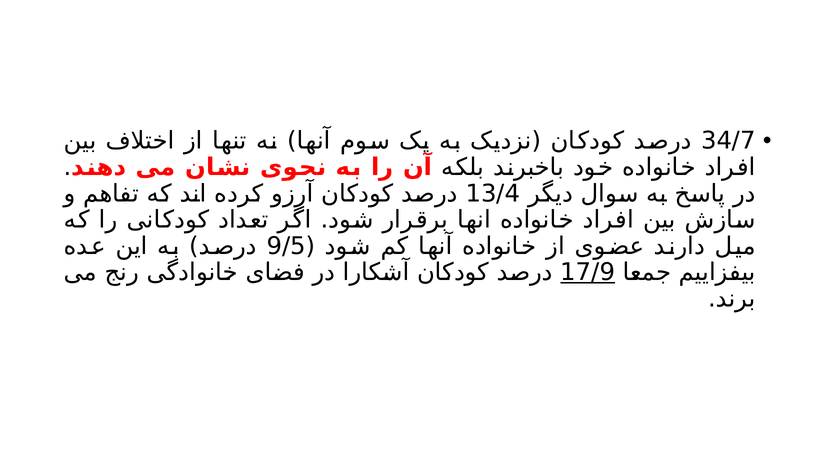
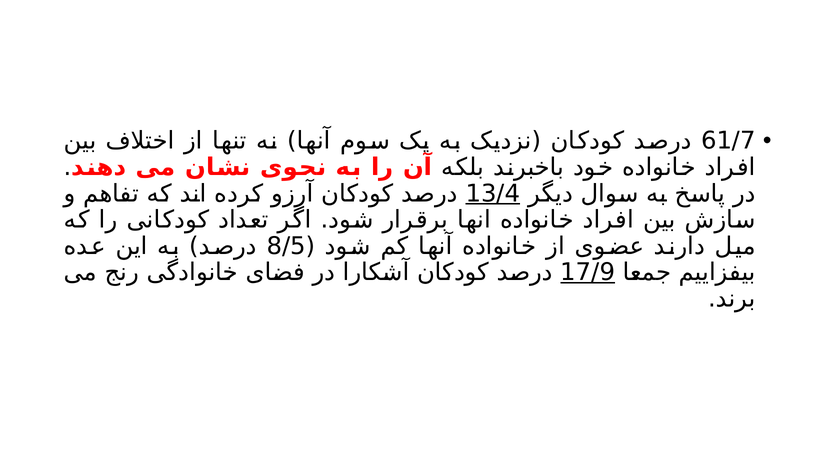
34/7: 34/7 -> 61/7
13/4 underline: none -> present
9/5: 9/5 -> 8/5
